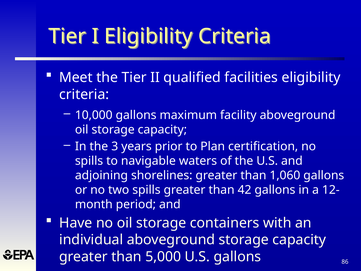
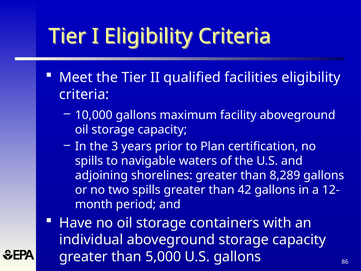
1,060: 1,060 -> 8,289
